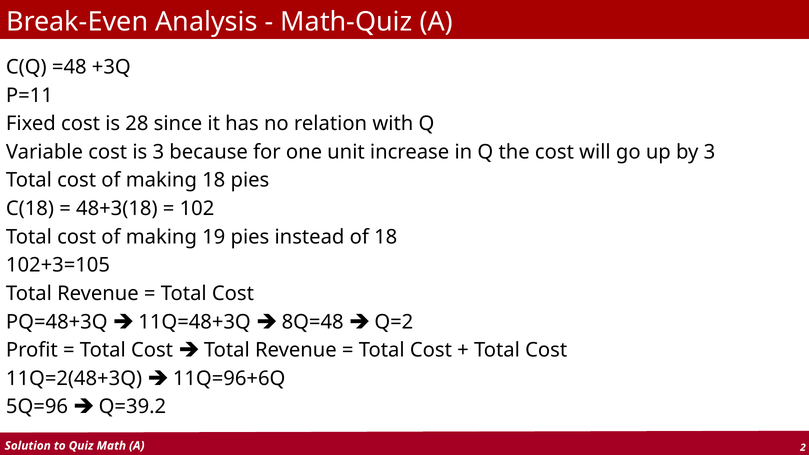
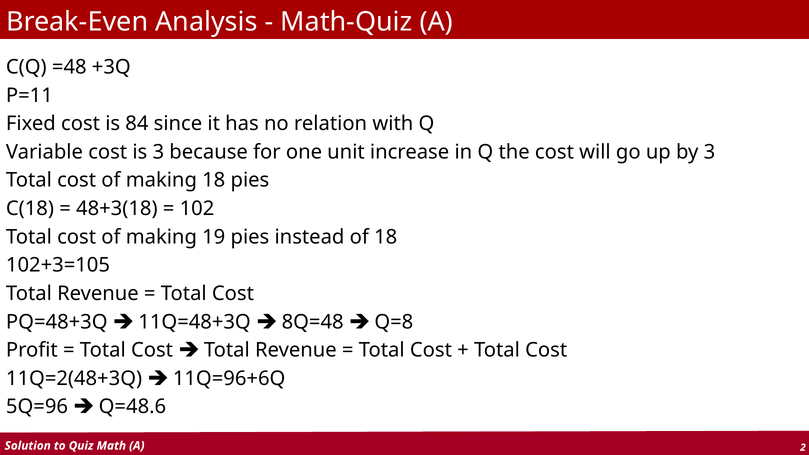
28: 28 -> 84
Q=2: Q=2 -> Q=8
Q=39.2: Q=39.2 -> Q=48.6
